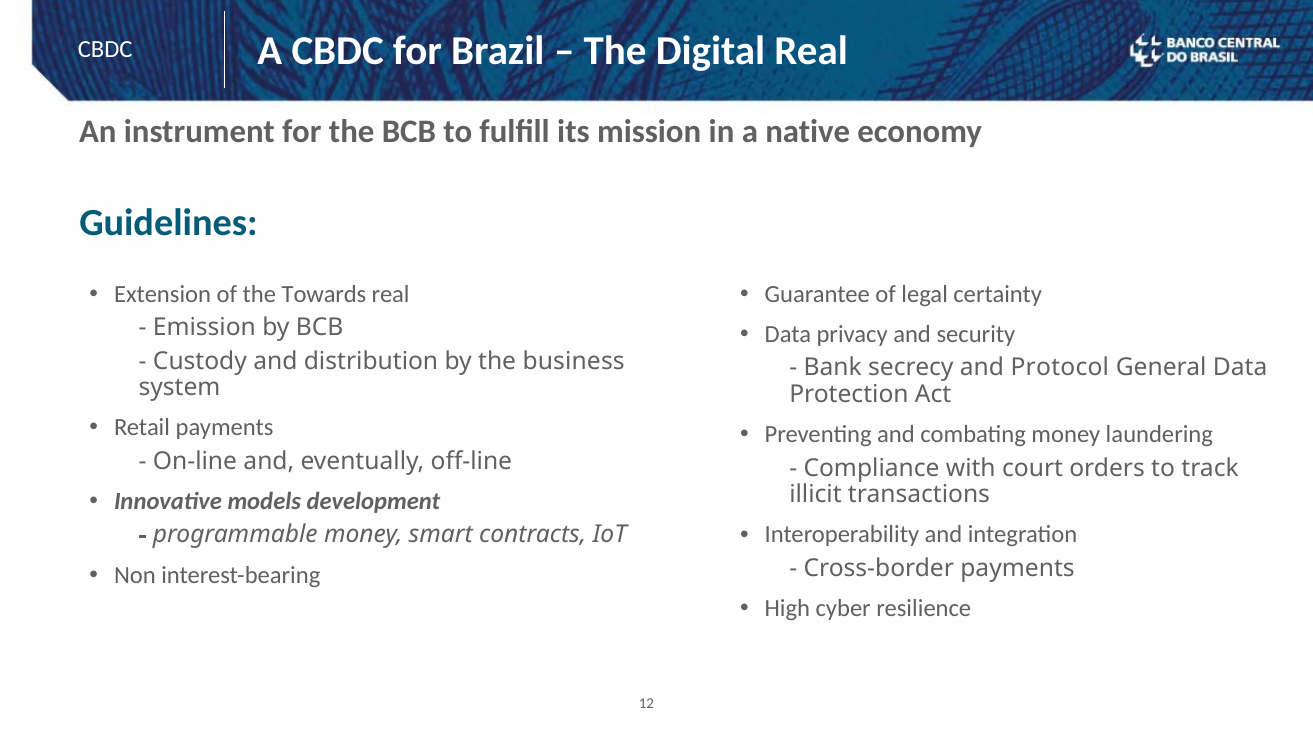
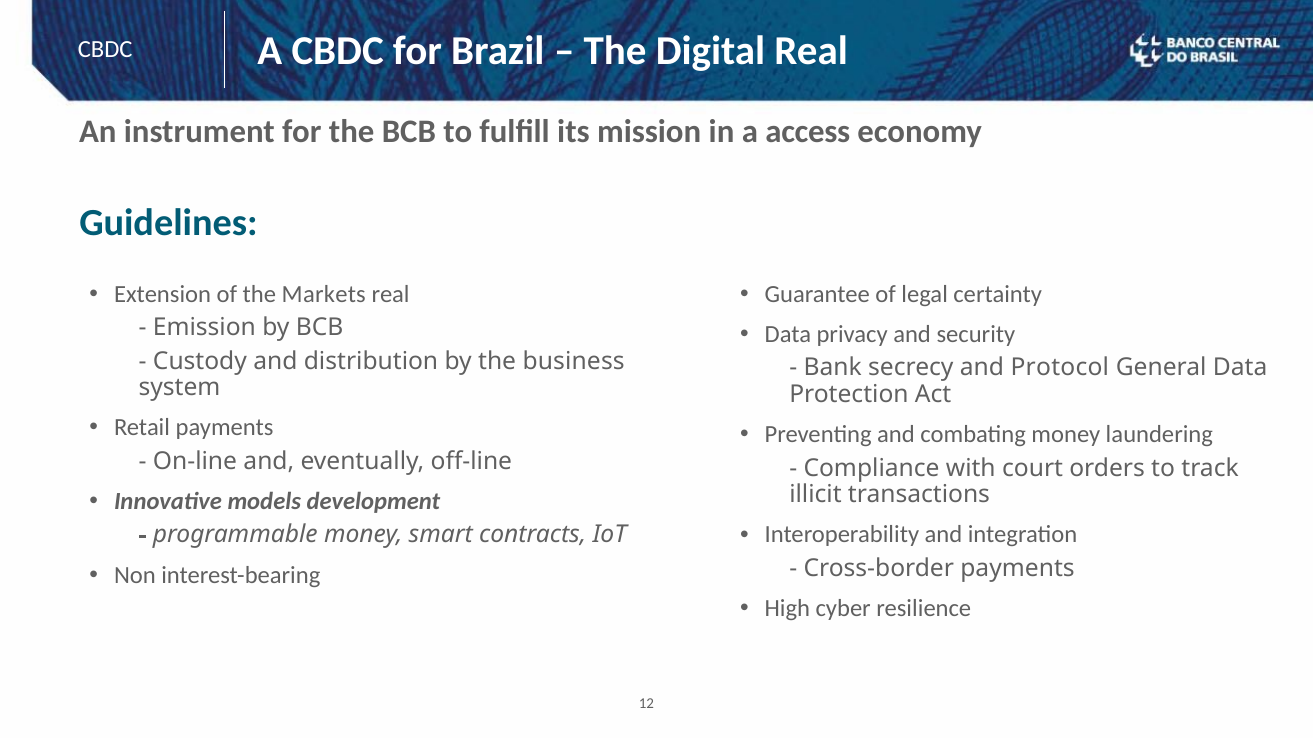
native: native -> access
Towards: Towards -> Markets
